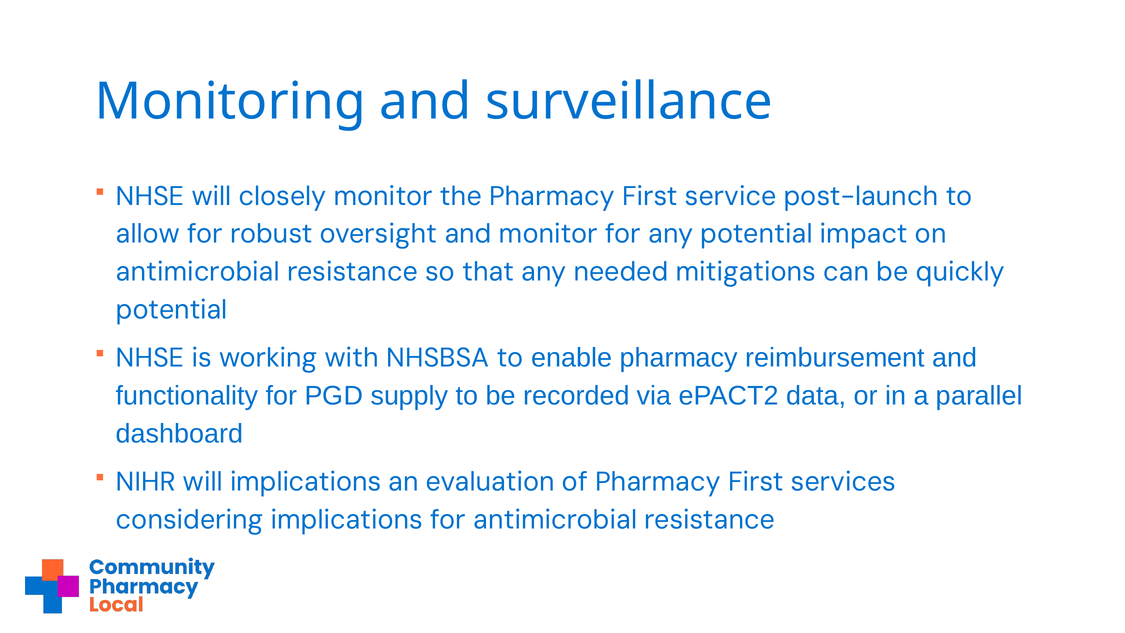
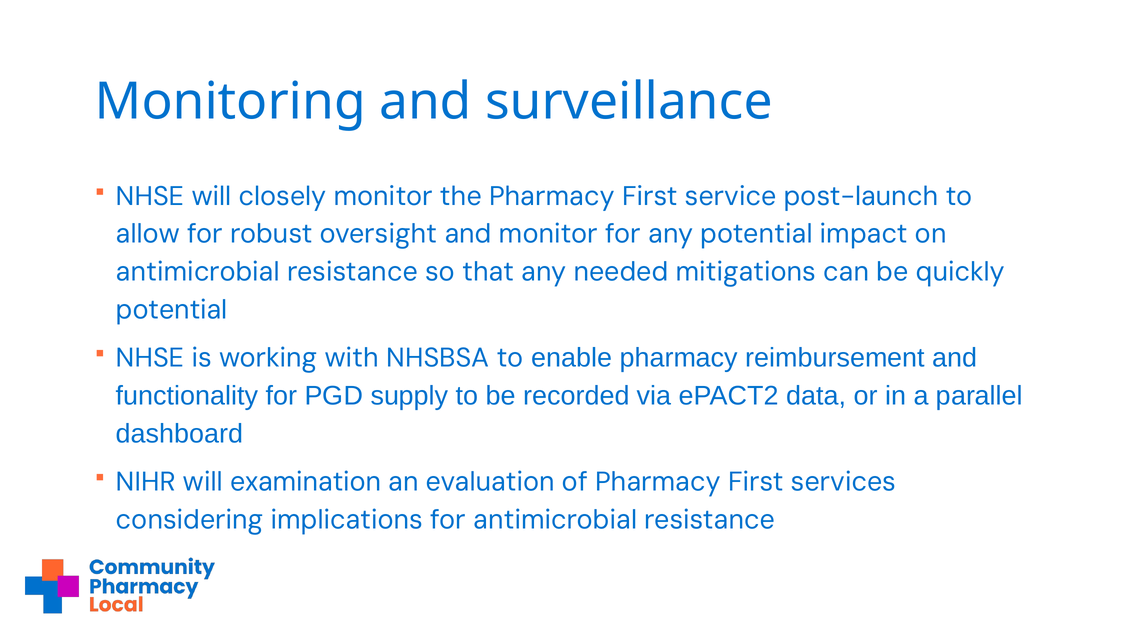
will implications: implications -> examination
